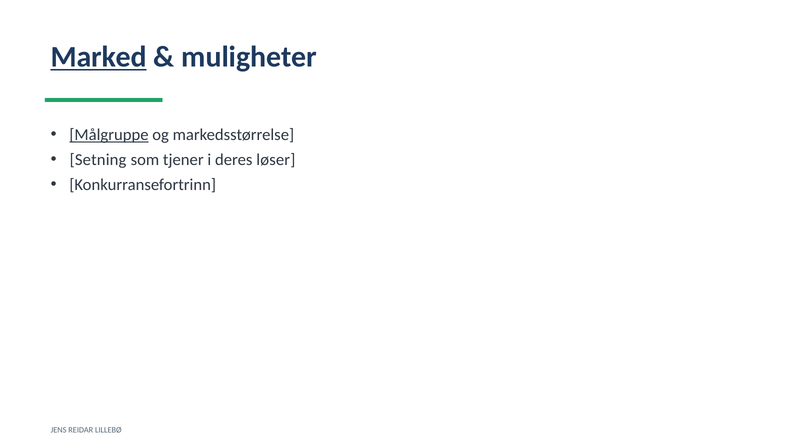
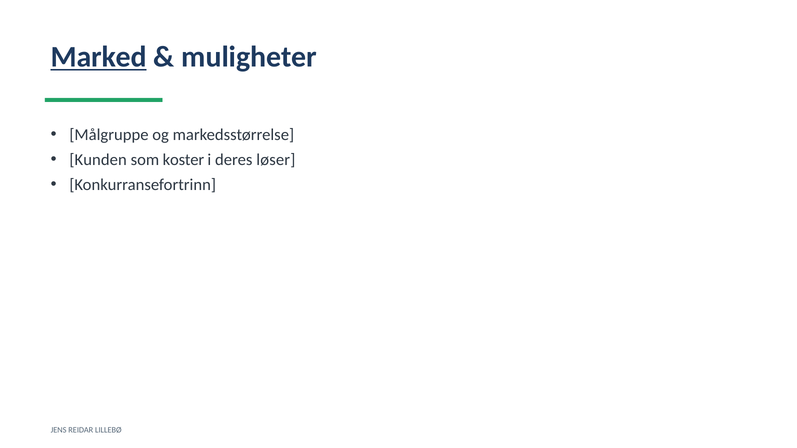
Målgruppe underline: present -> none
Setning: Setning -> Kunden
tjener: tjener -> koster
